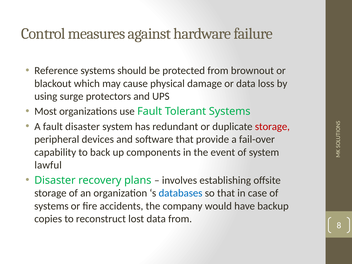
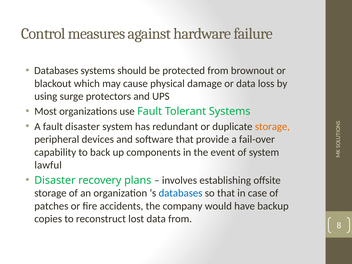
Reference at (56, 71): Reference -> Databases
storage at (272, 126) colour: red -> orange
systems at (51, 206): systems -> patches
